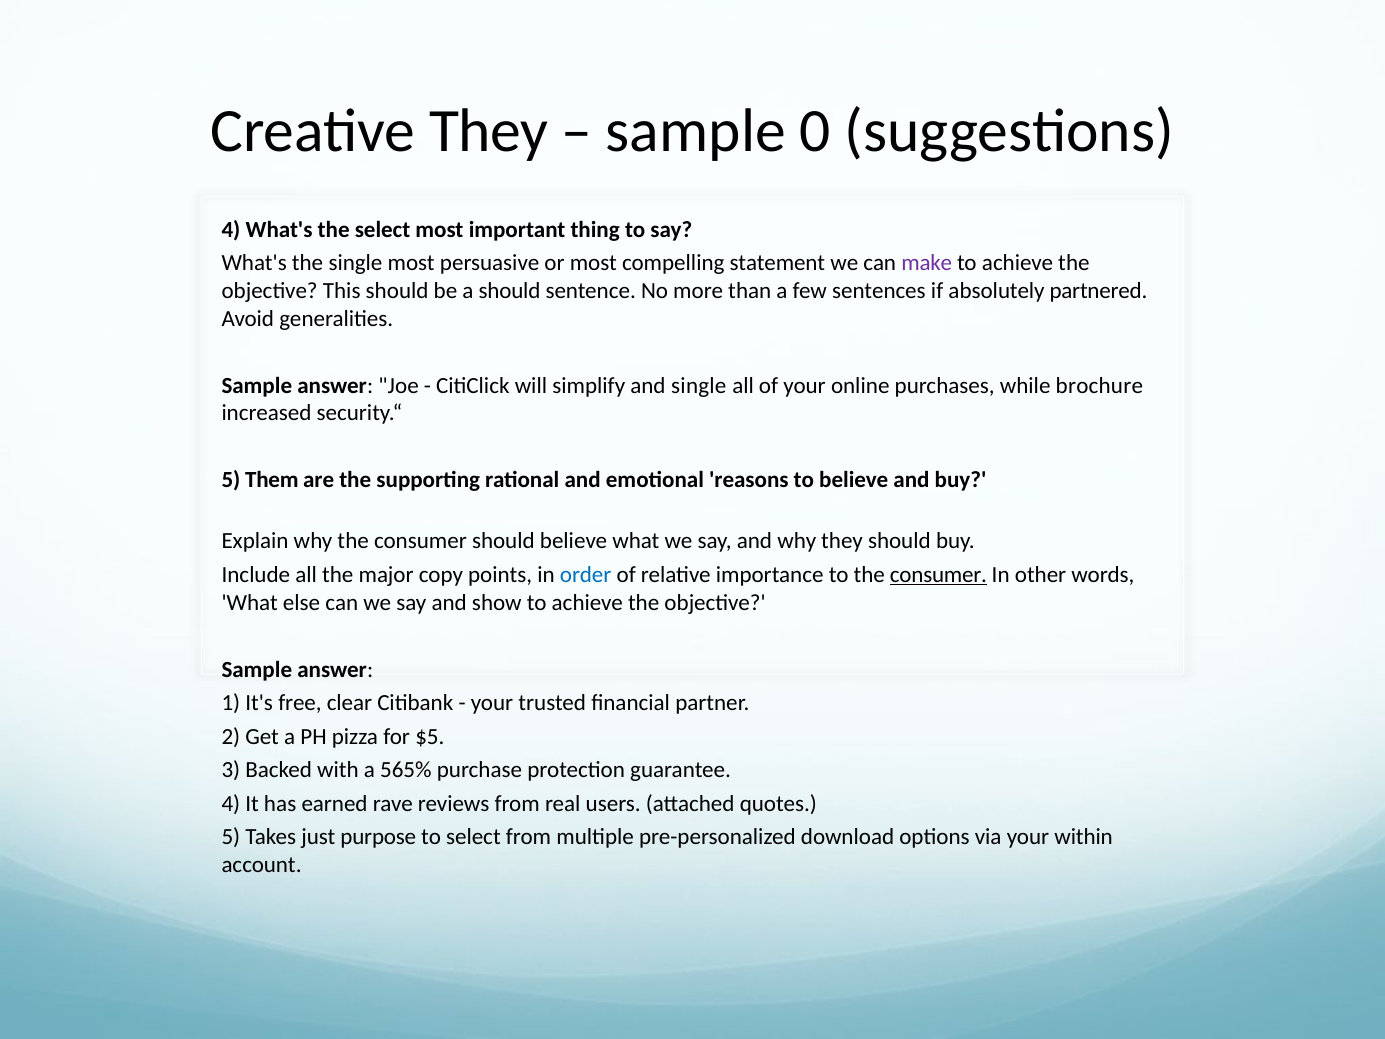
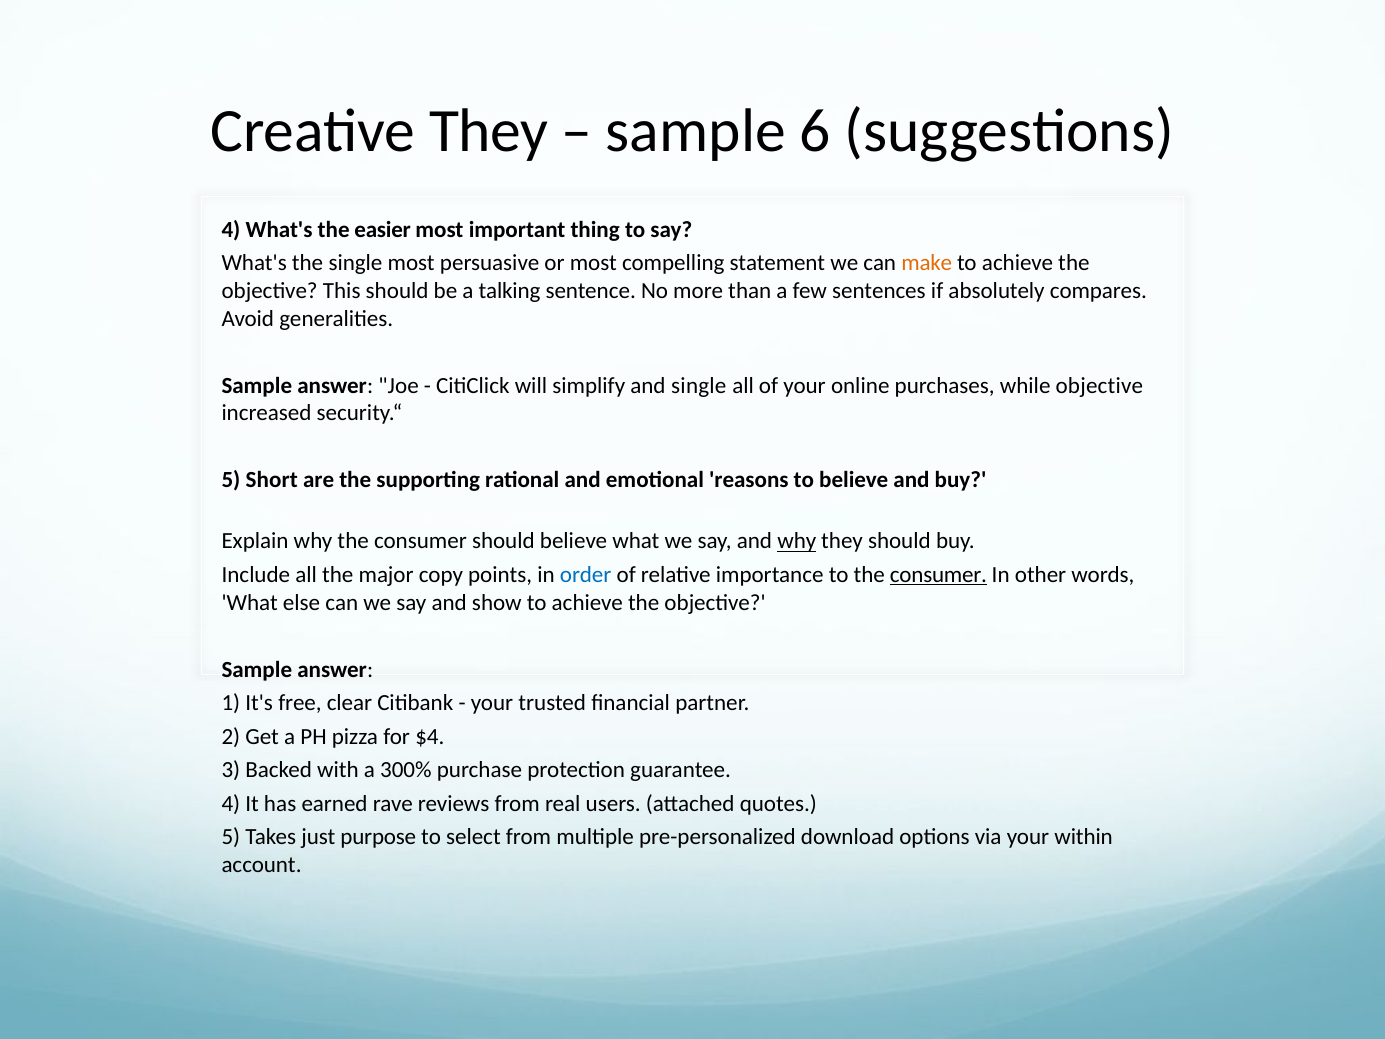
0: 0 -> 6
the select: select -> easier
make colour: purple -> orange
a should: should -> talking
partnered: partnered -> compares
while brochure: brochure -> objective
Them: Them -> Short
why at (797, 541) underline: none -> present
$5: $5 -> $4
565%: 565% -> 300%
